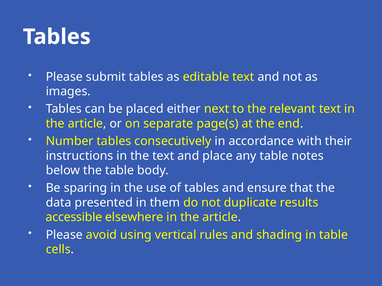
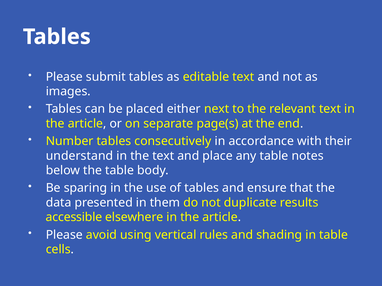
instructions: instructions -> understand
